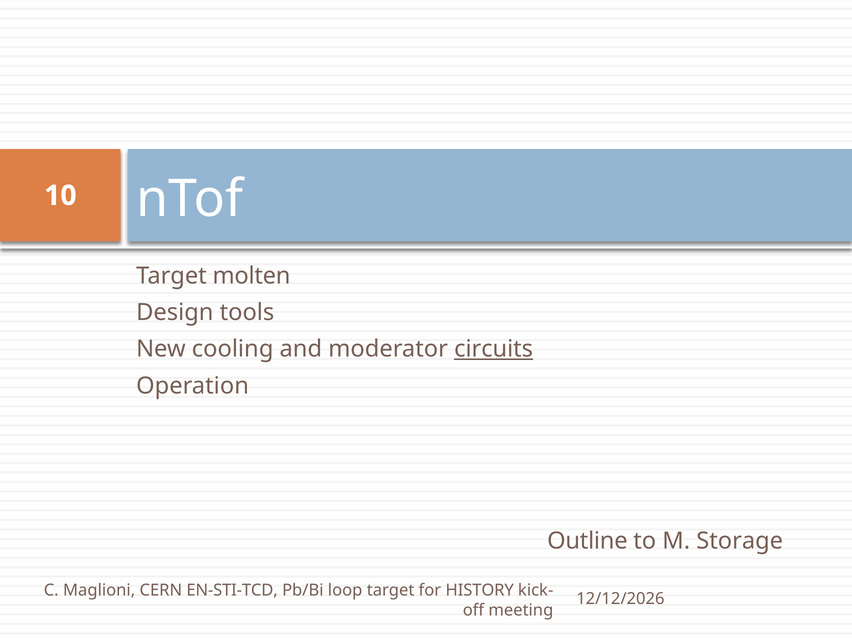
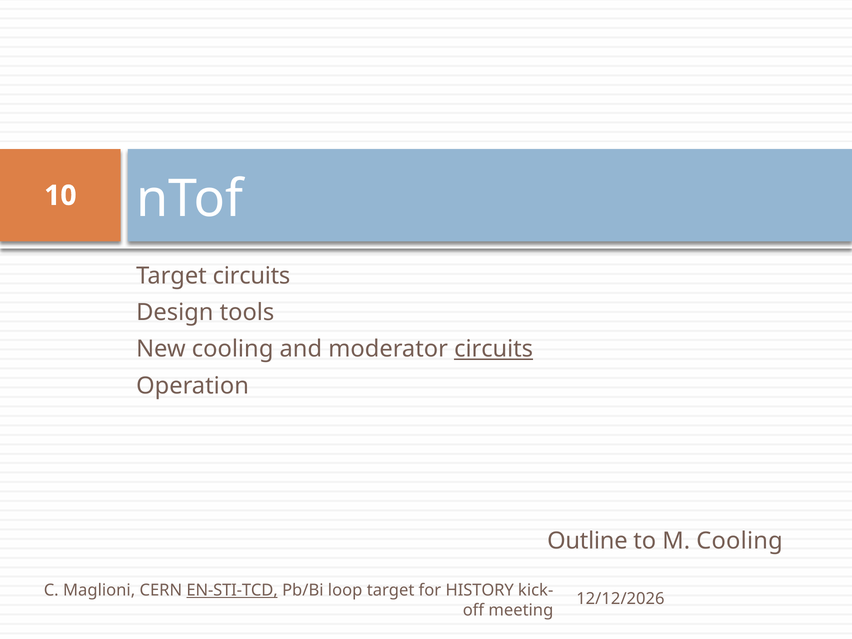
Target molten: molten -> circuits
M Storage: Storage -> Cooling
EN-STI-TCD underline: none -> present
